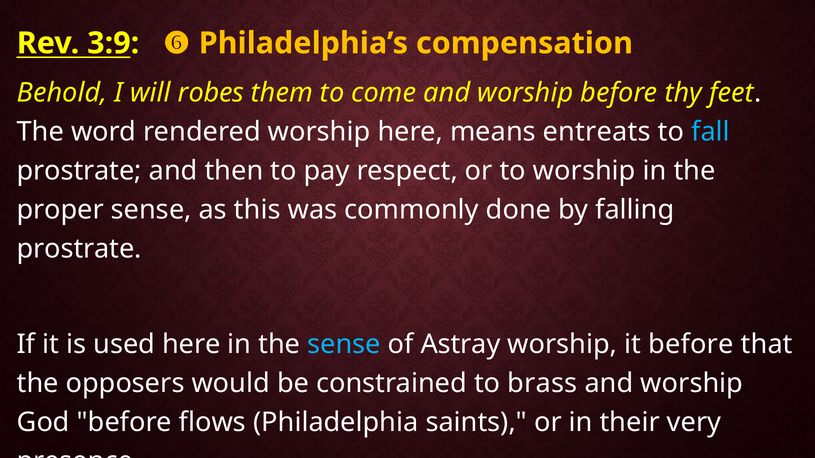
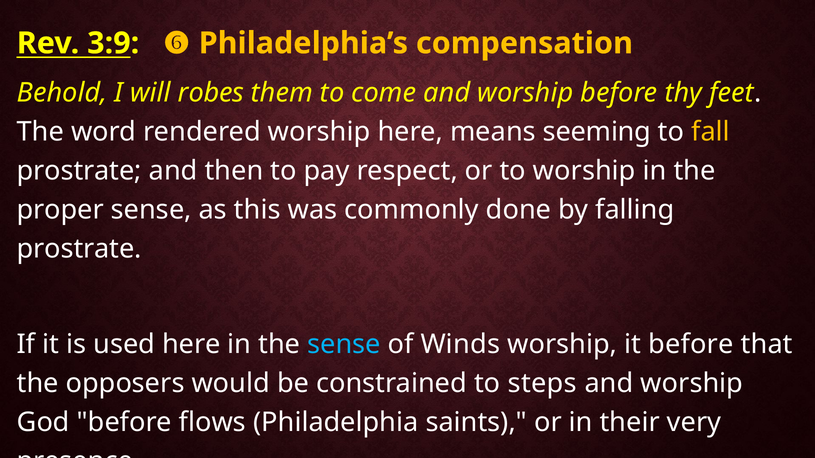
entreats: entreats -> seeming
fall colour: light blue -> yellow
Astray: Astray -> Winds
brass: brass -> steps
